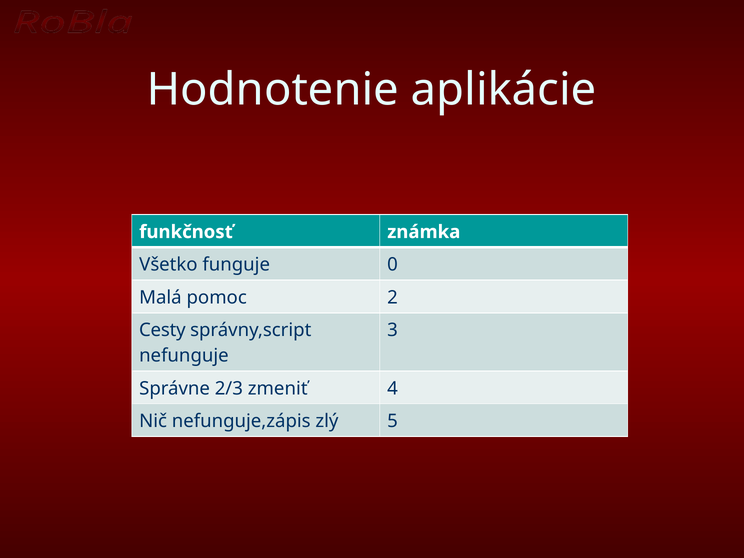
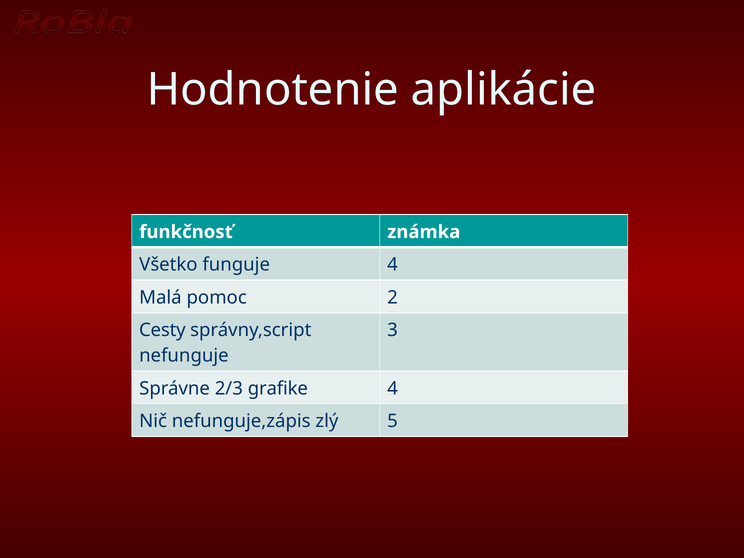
funguje 0: 0 -> 4
zmeniť: zmeniť -> grafike
